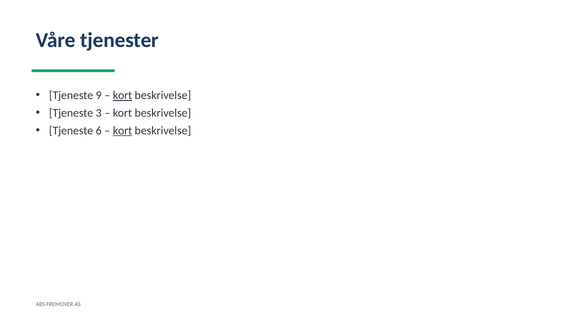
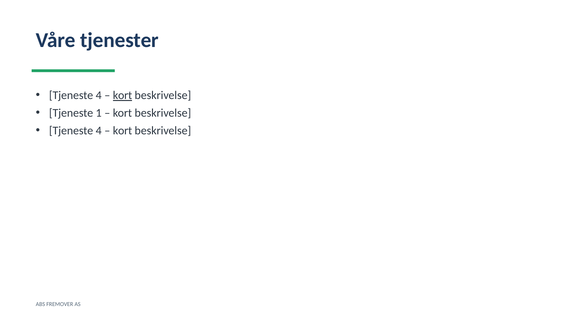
9 at (99, 95): 9 -> 4
3: 3 -> 1
6 at (99, 131): 6 -> 4
kort at (122, 131) underline: present -> none
